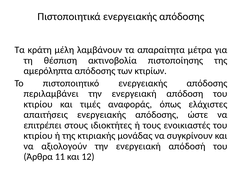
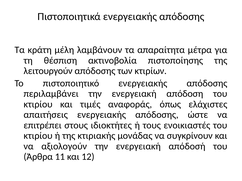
αμερόληπτα: αμερόληπτα -> λειτουργούν
